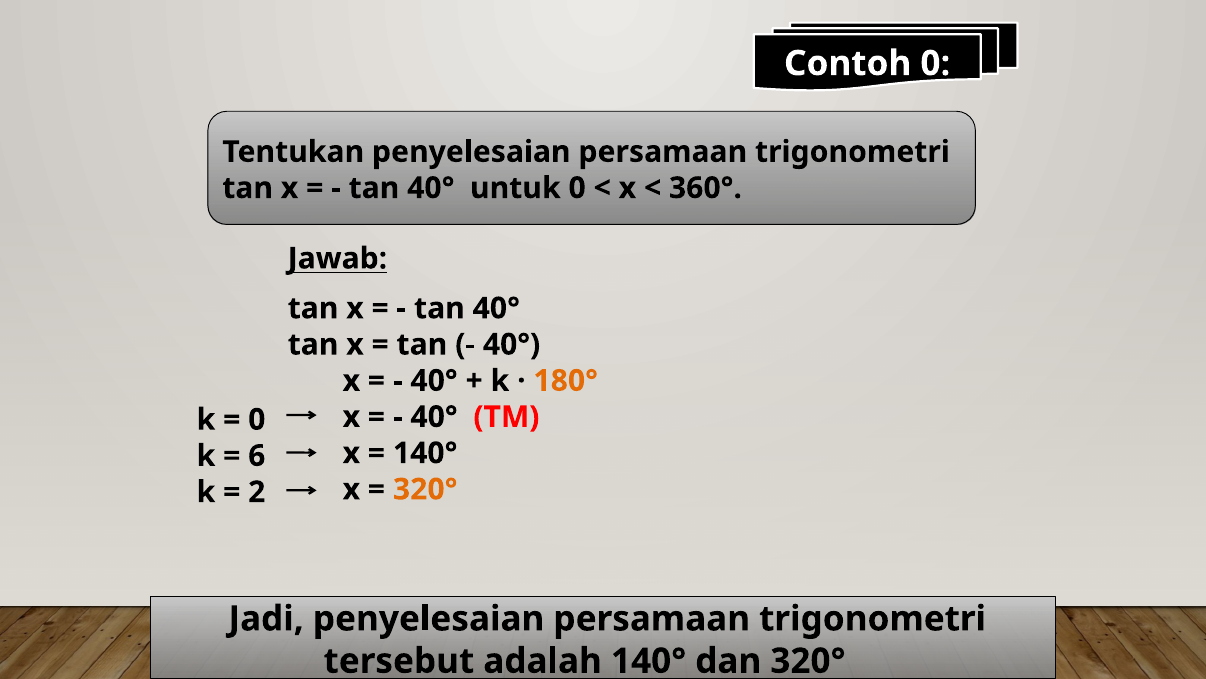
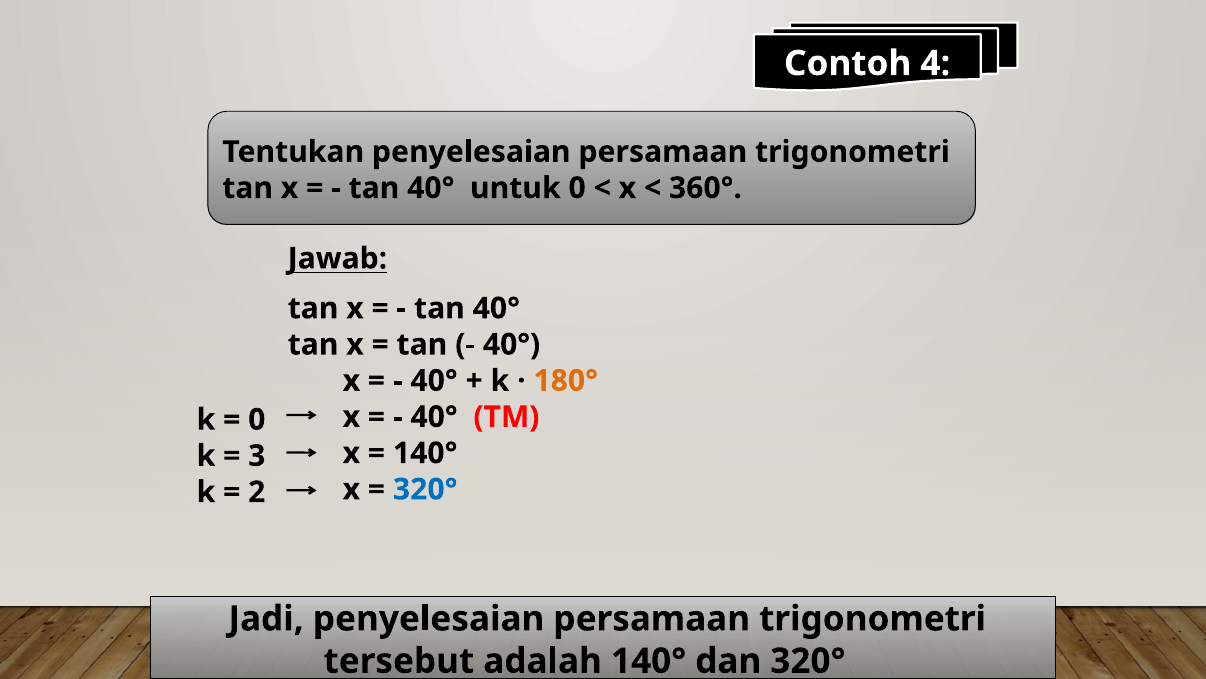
Contoh 0: 0 -> 4
6: 6 -> 3
320° at (425, 489) colour: orange -> blue
